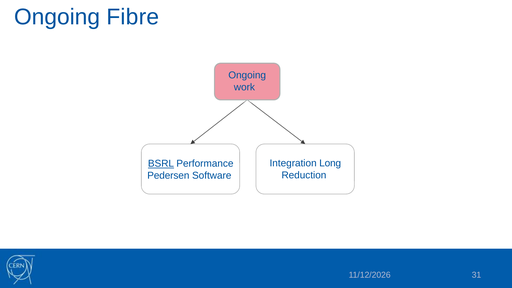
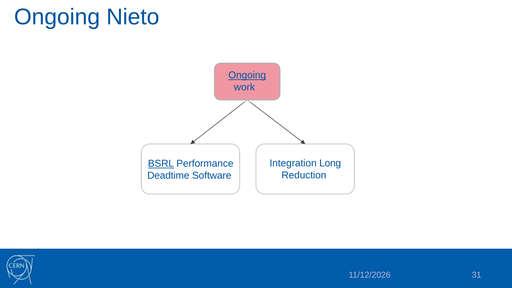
Fibre: Fibre -> Nieto
Ongoing at (247, 75) underline: none -> present
Pedersen: Pedersen -> Deadtime
